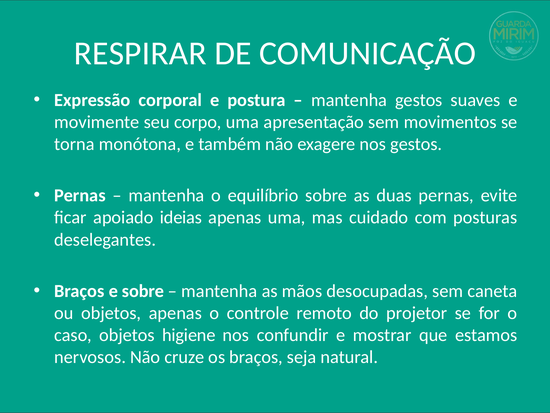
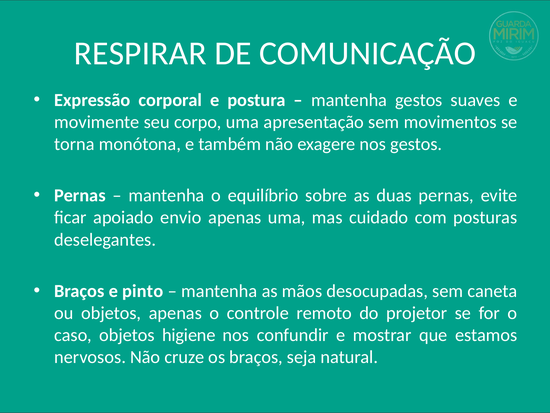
ideias: ideias -> envio
e sobre: sobre -> pinto
